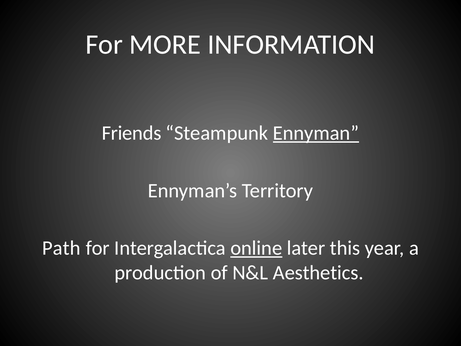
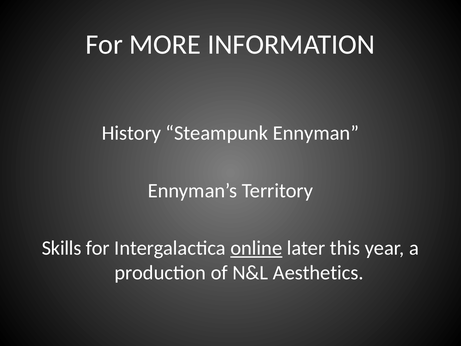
Friends: Friends -> History
Ennyman underline: present -> none
Path: Path -> Skills
